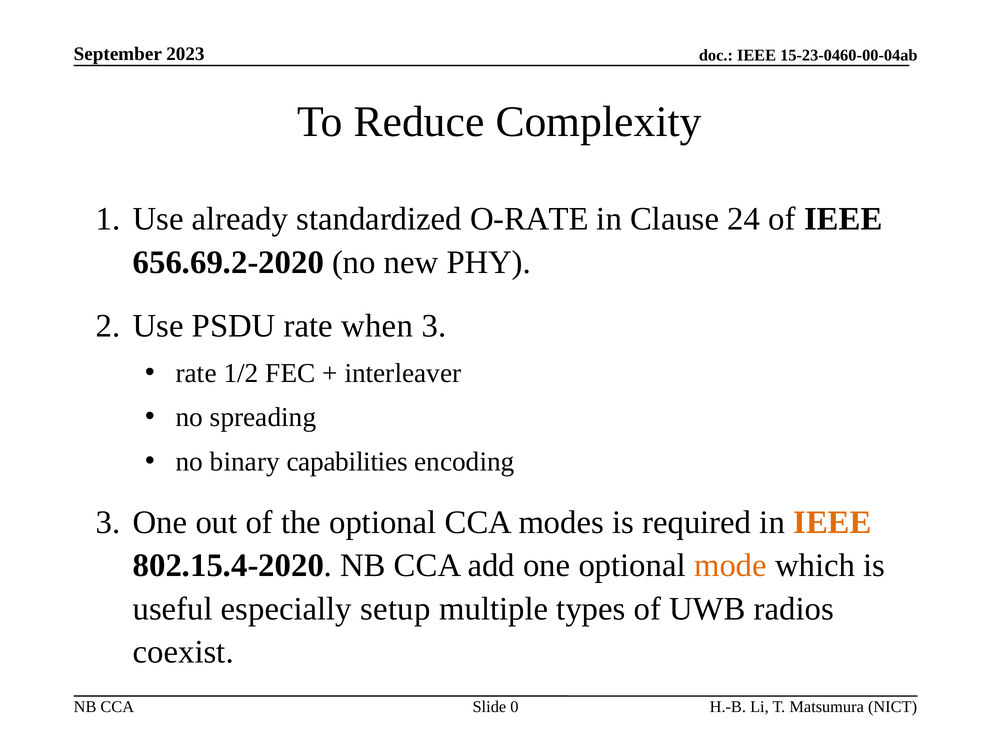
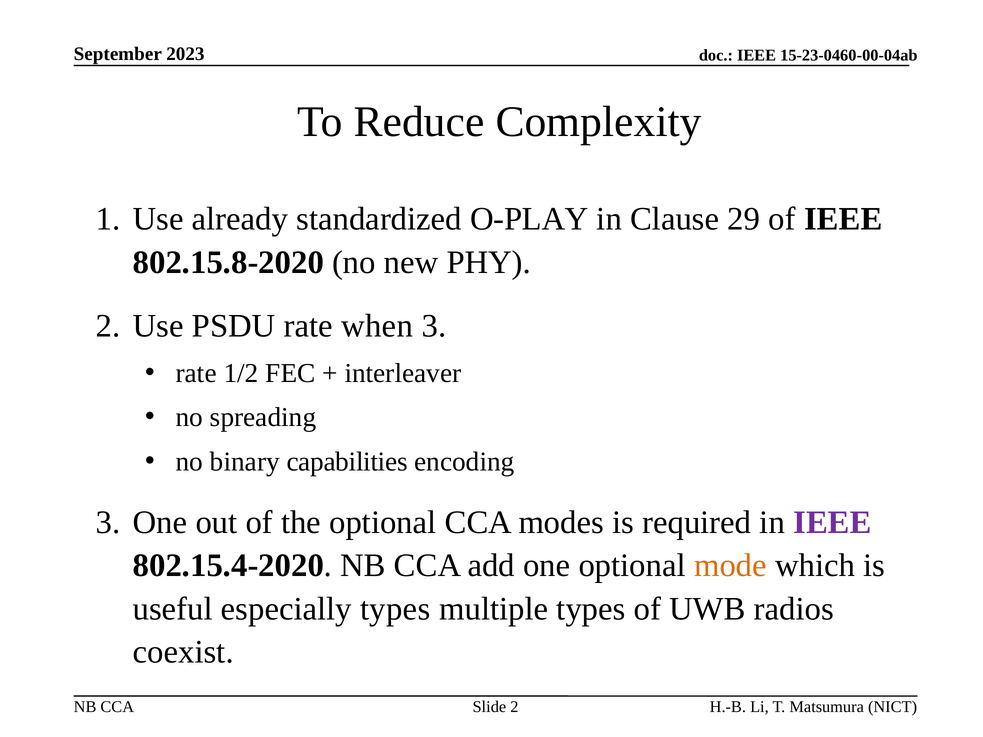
O-RATE: O-RATE -> O-PLAY
24: 24 -> 29
656.69.2-2020: 656.69.2-2020 -> 802.15.8-2020
IEEE at (833, 523) colour: orange -> purple
especially setup: setup -> types
Slide 0: 0 -> 2
